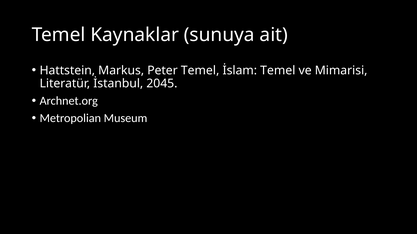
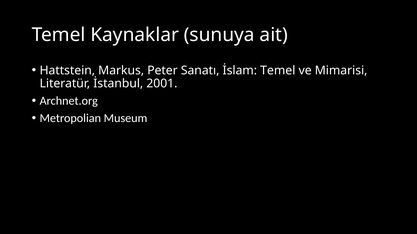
Peter Temel: Temel -> Sanatı
2045: 2045 -> 2001
